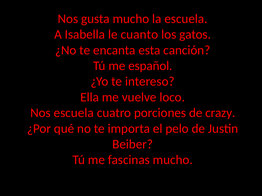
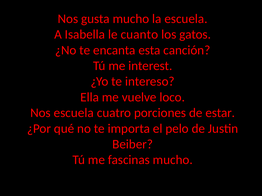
español: español -> interest
crazy: crazy -> estar
